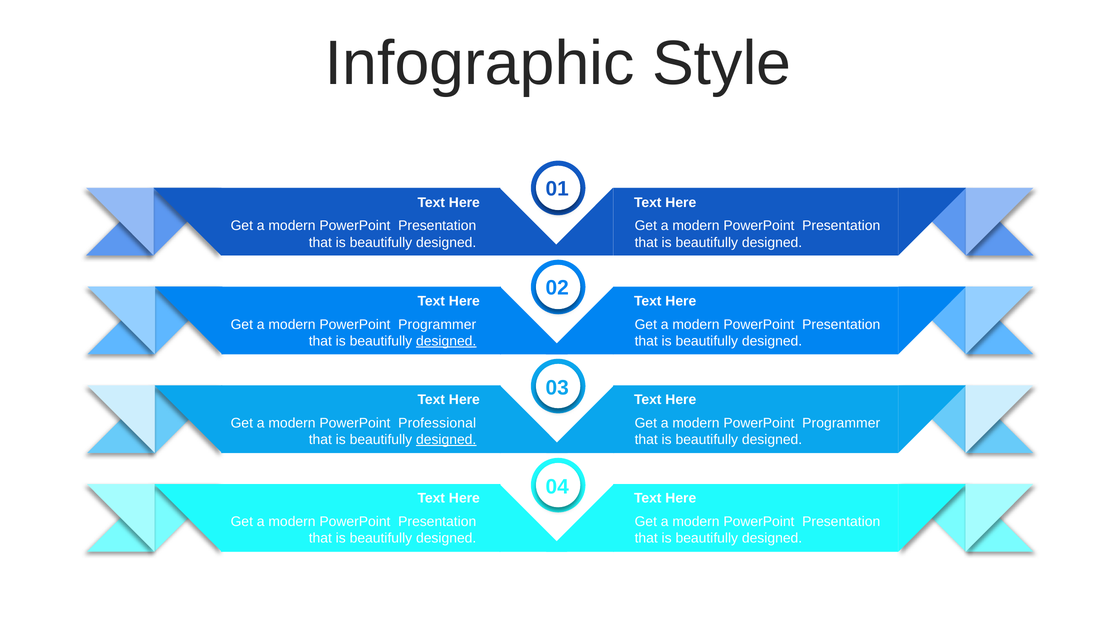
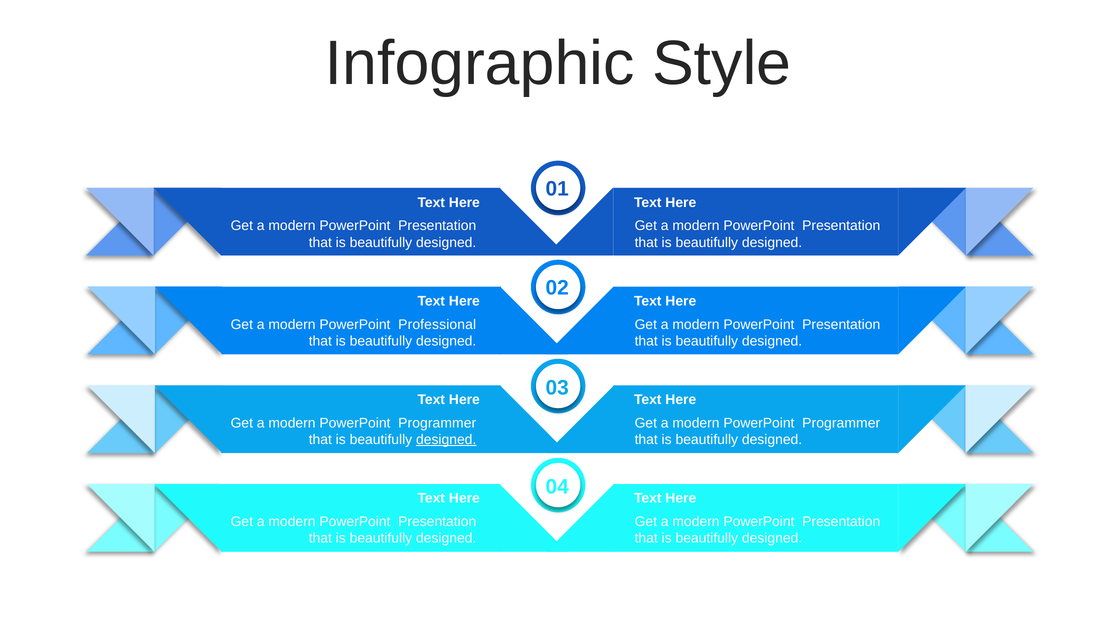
Programmer at (437, 324): Programmer -> Professional
designed at (446, 341) underline: present -> none
Professional at (437, 423): Professional -> Programmer
